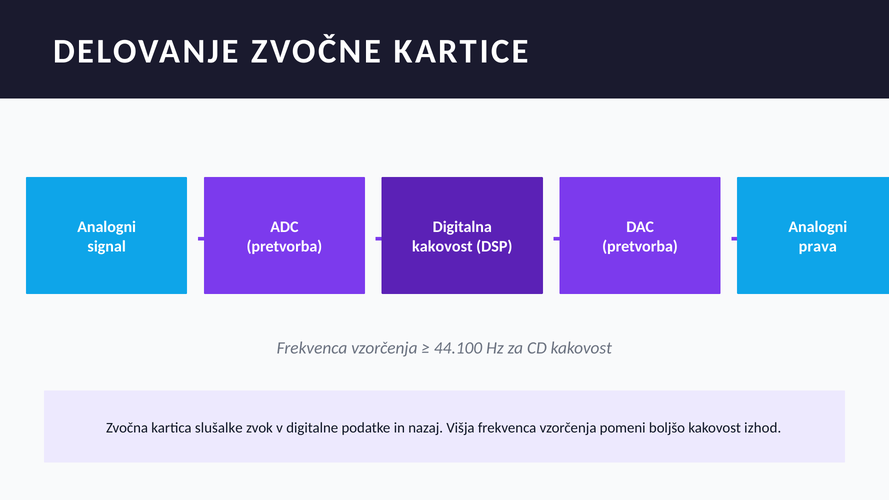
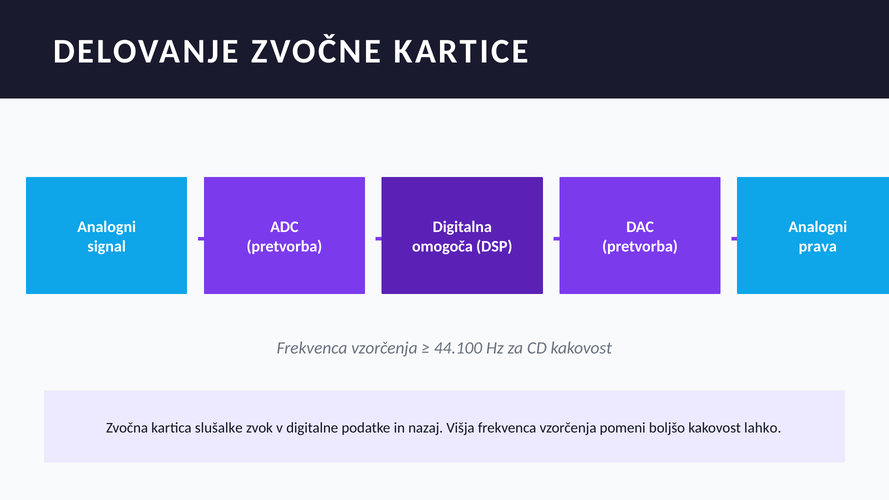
kakovost at (442, 246): kakovost -> omogoča
izhod: izhod -> lahko
